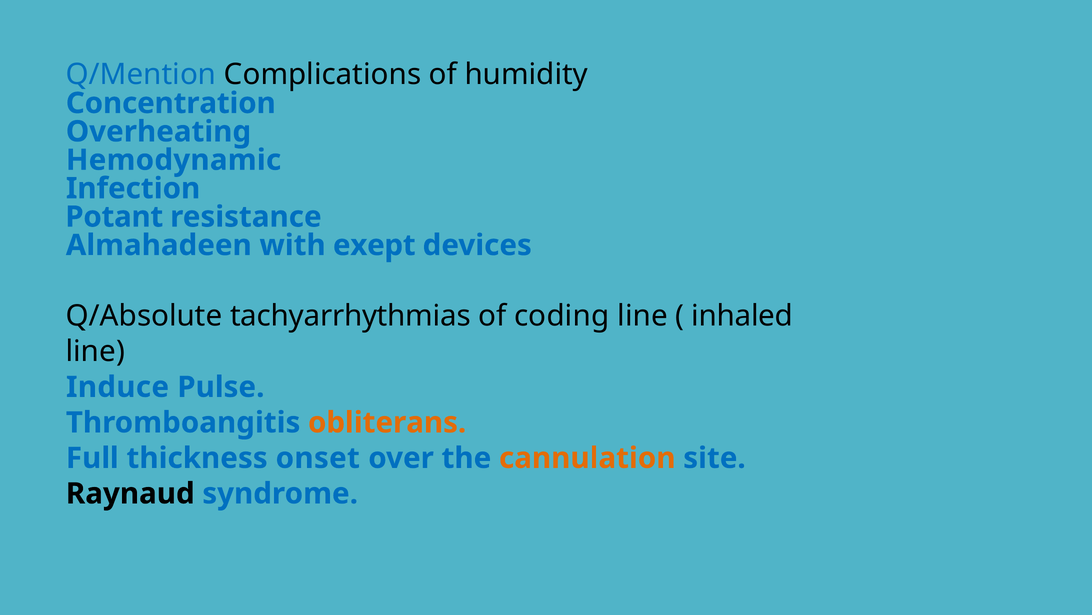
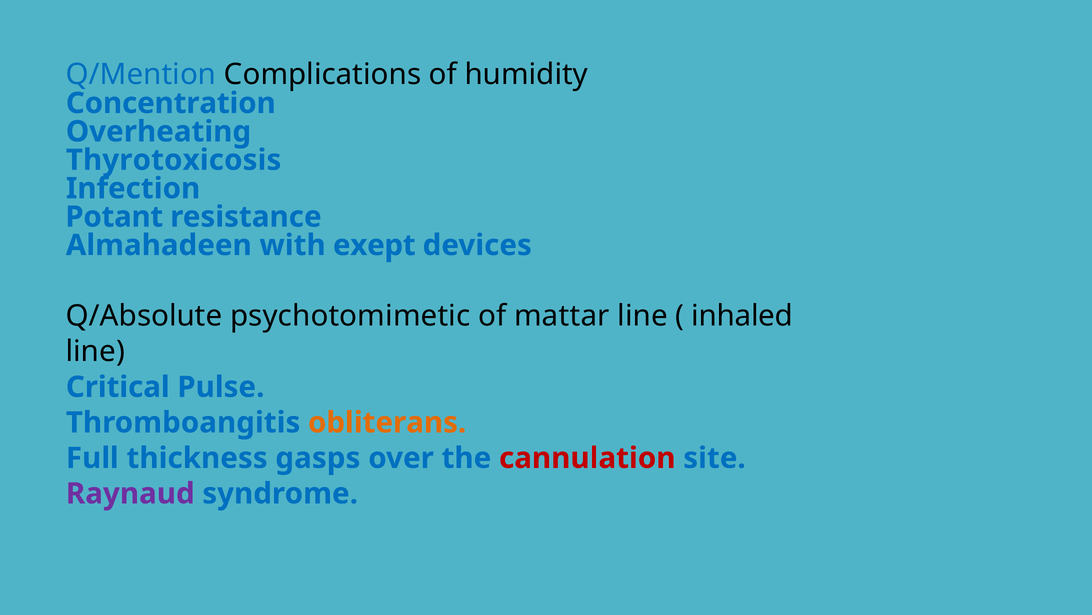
Hemodynamic: Hemodynamic -> Thyrotoxicosis
tachyarrhythmias: tachyarrhythmias -> psychotomimetic
coding: coding -> mattar
Induce: Induce -> Critical
onset: onset -> gasps
cannulation colour: orange -> red
Raynaud colour: black -> purple
